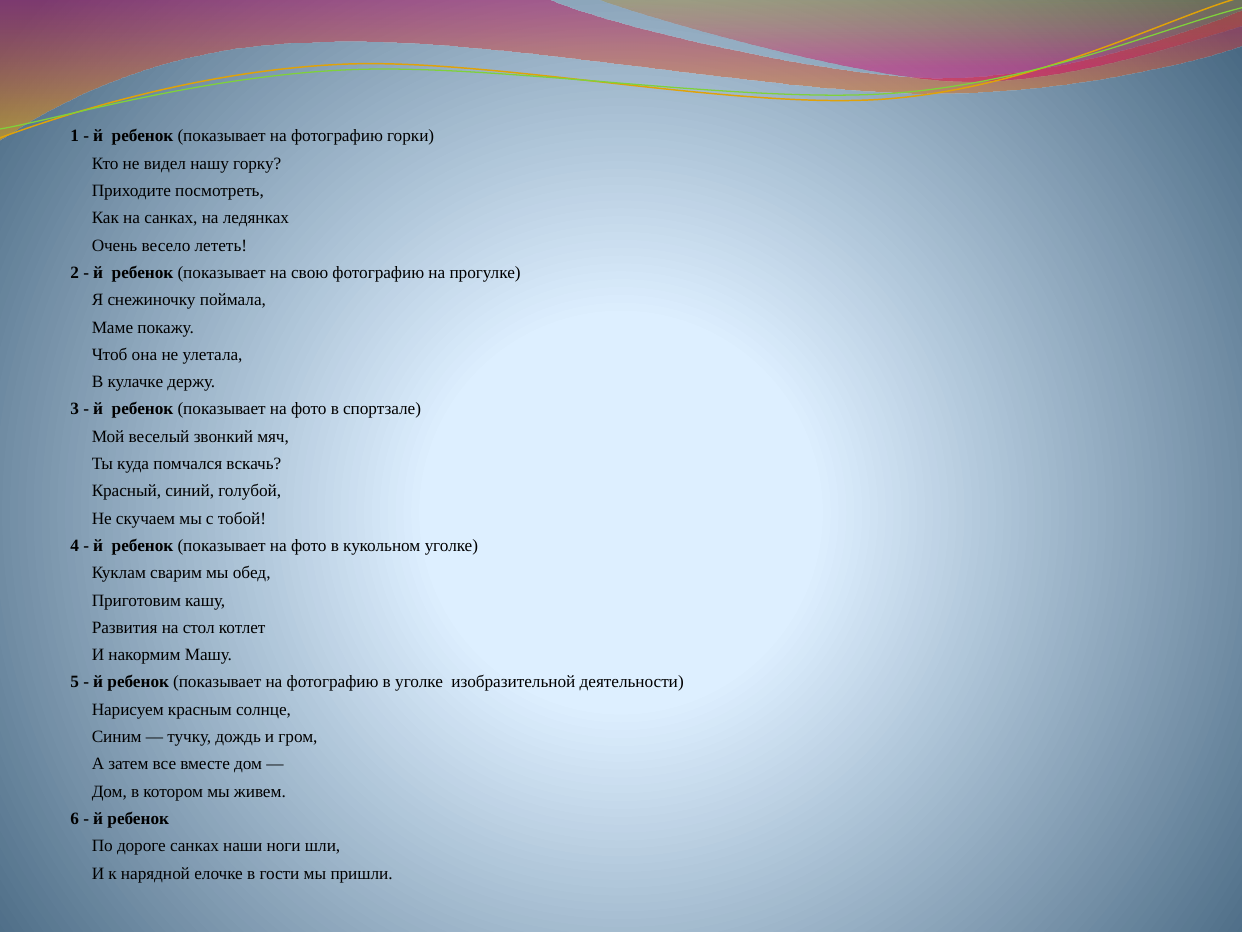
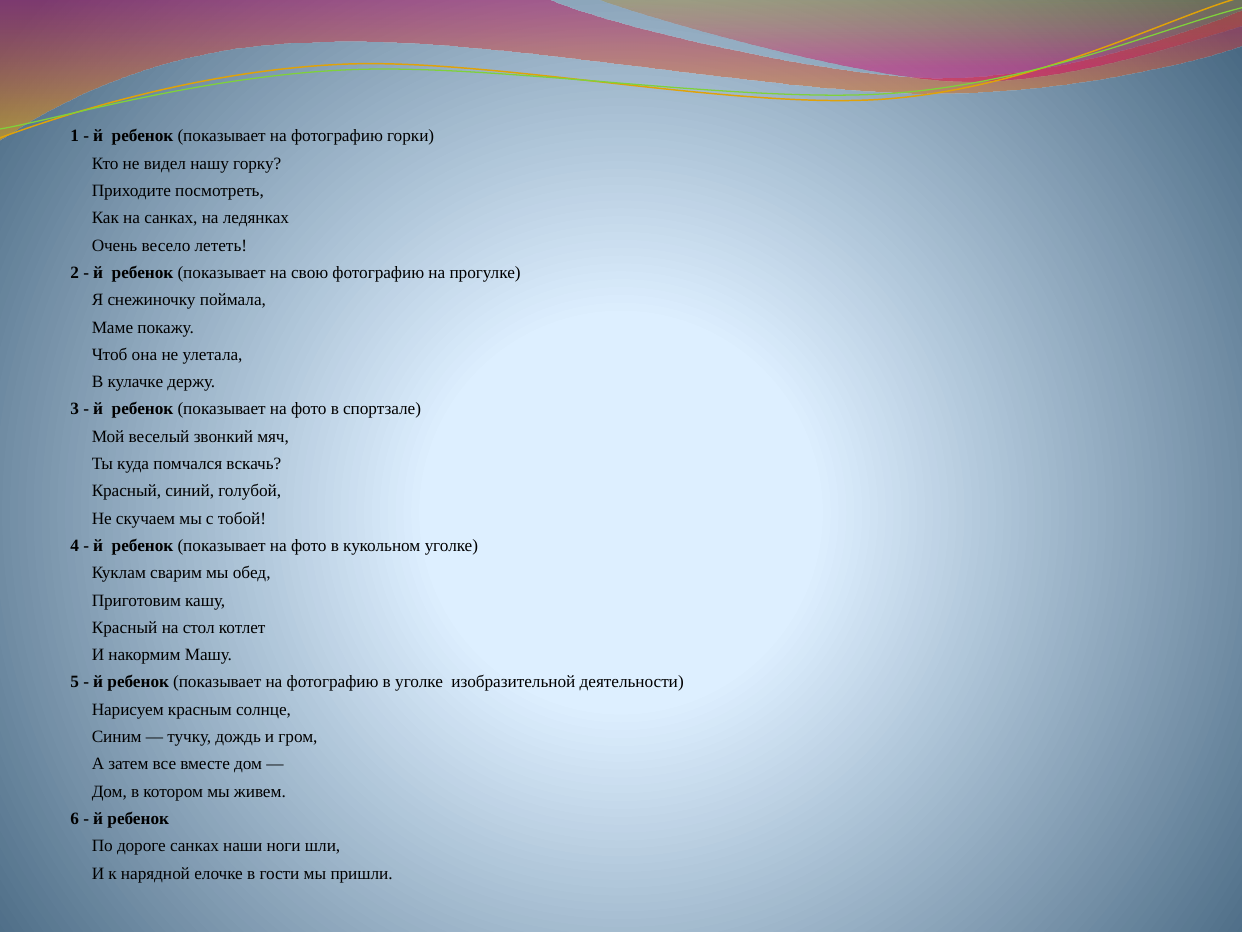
Развития at (125, 627): Развития -> Красный
